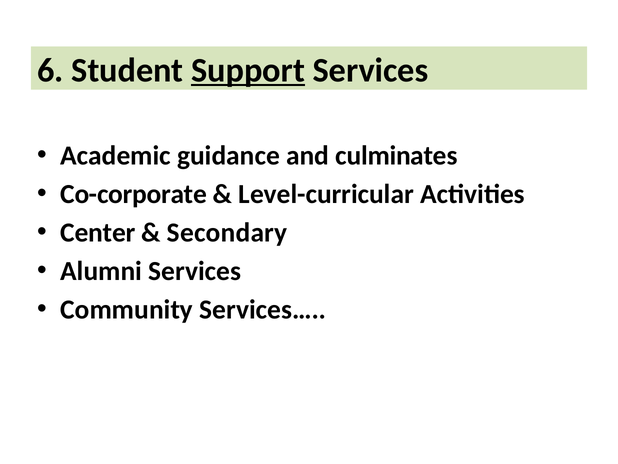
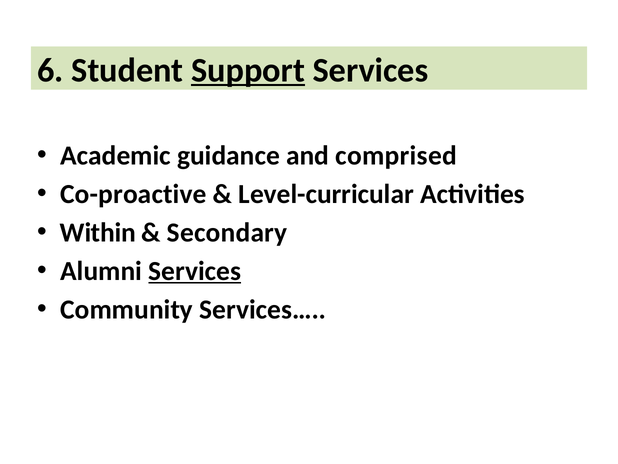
culminates: culminates -> comprised
Co-corporate: Co-corporate -> Co-proactive
Center: Center -> Within
Services at (195, 271) underline: none -> present
